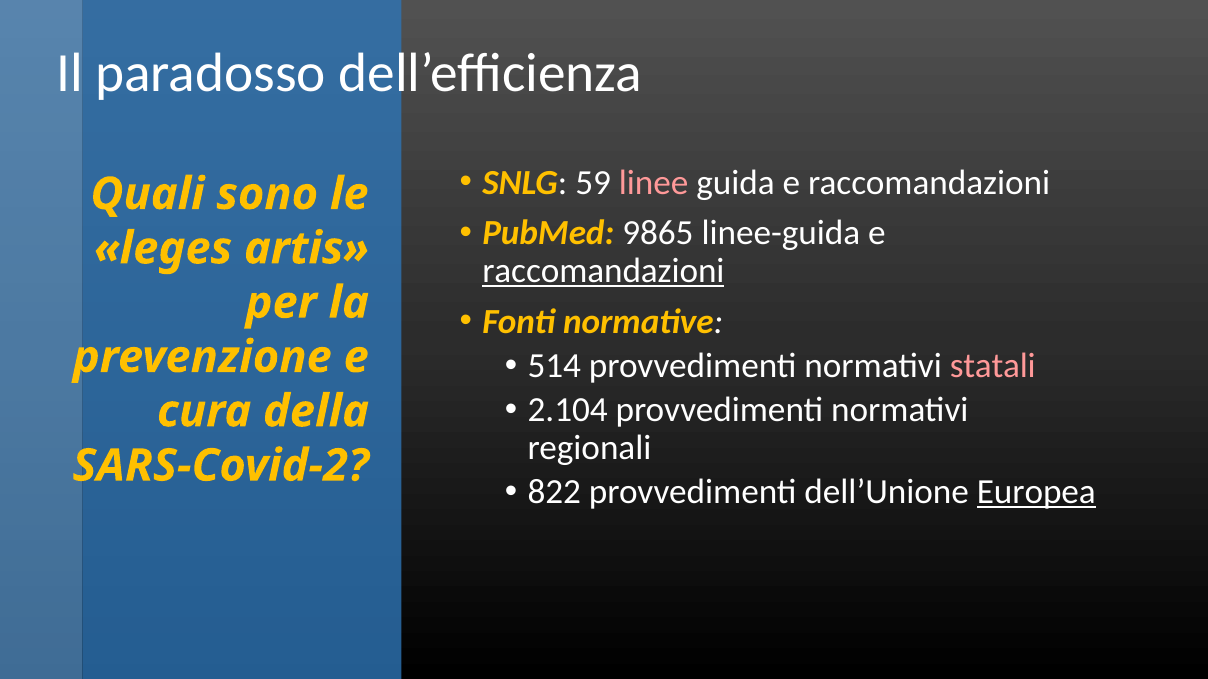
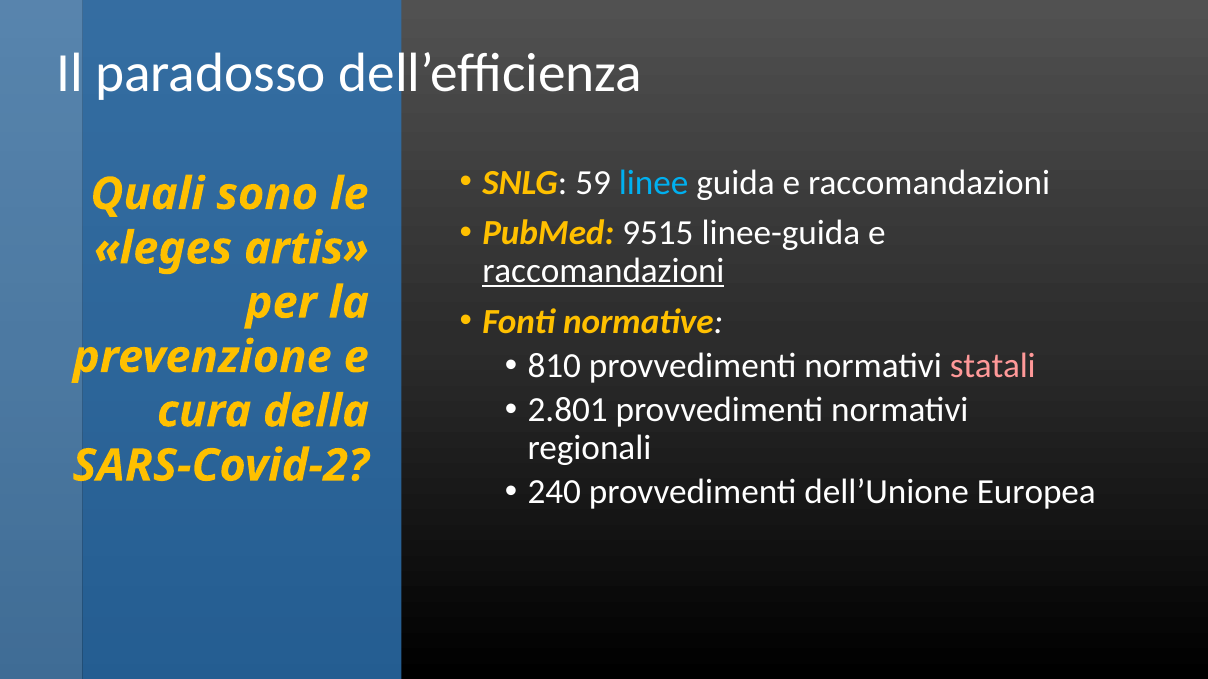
linee colour: pink -> light blue
9865: 9865 -> 9515
514: 514 -> 810
2.104: 2.104 -> 2.801
822: 822 -> 240
Europea underline: present -> none
